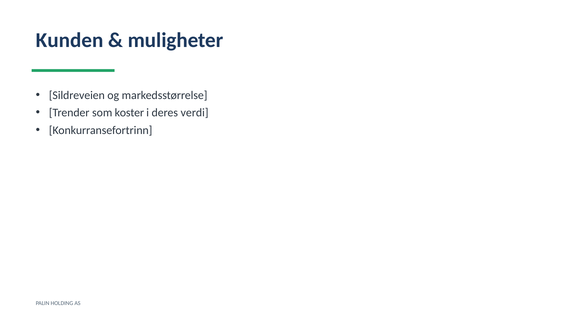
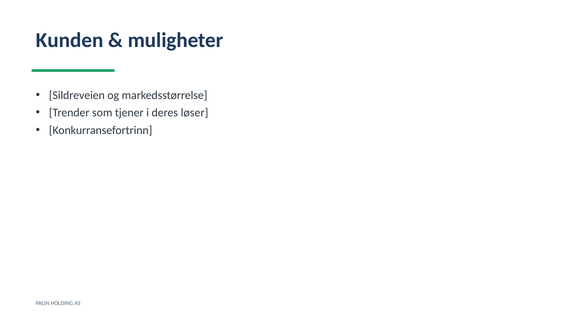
koster: koster -> tjener
verdi: verdi -> løser
